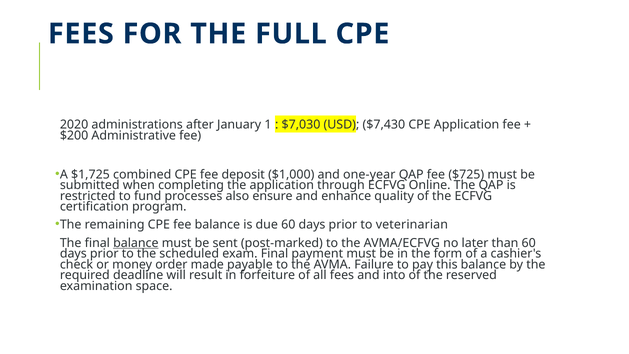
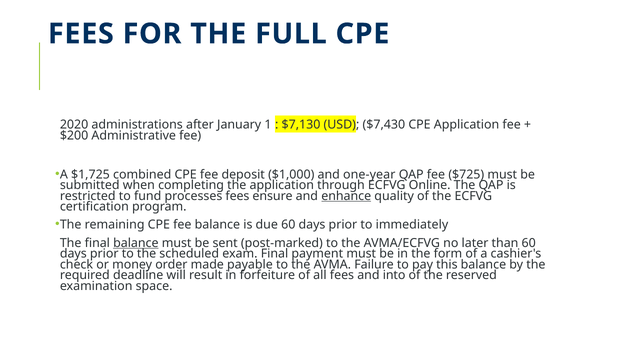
$7,030: $7,030 -> $7,130
processes also: also -> fees
enhance underline: none -> present
veterinarian: veterinarian -> immediately
